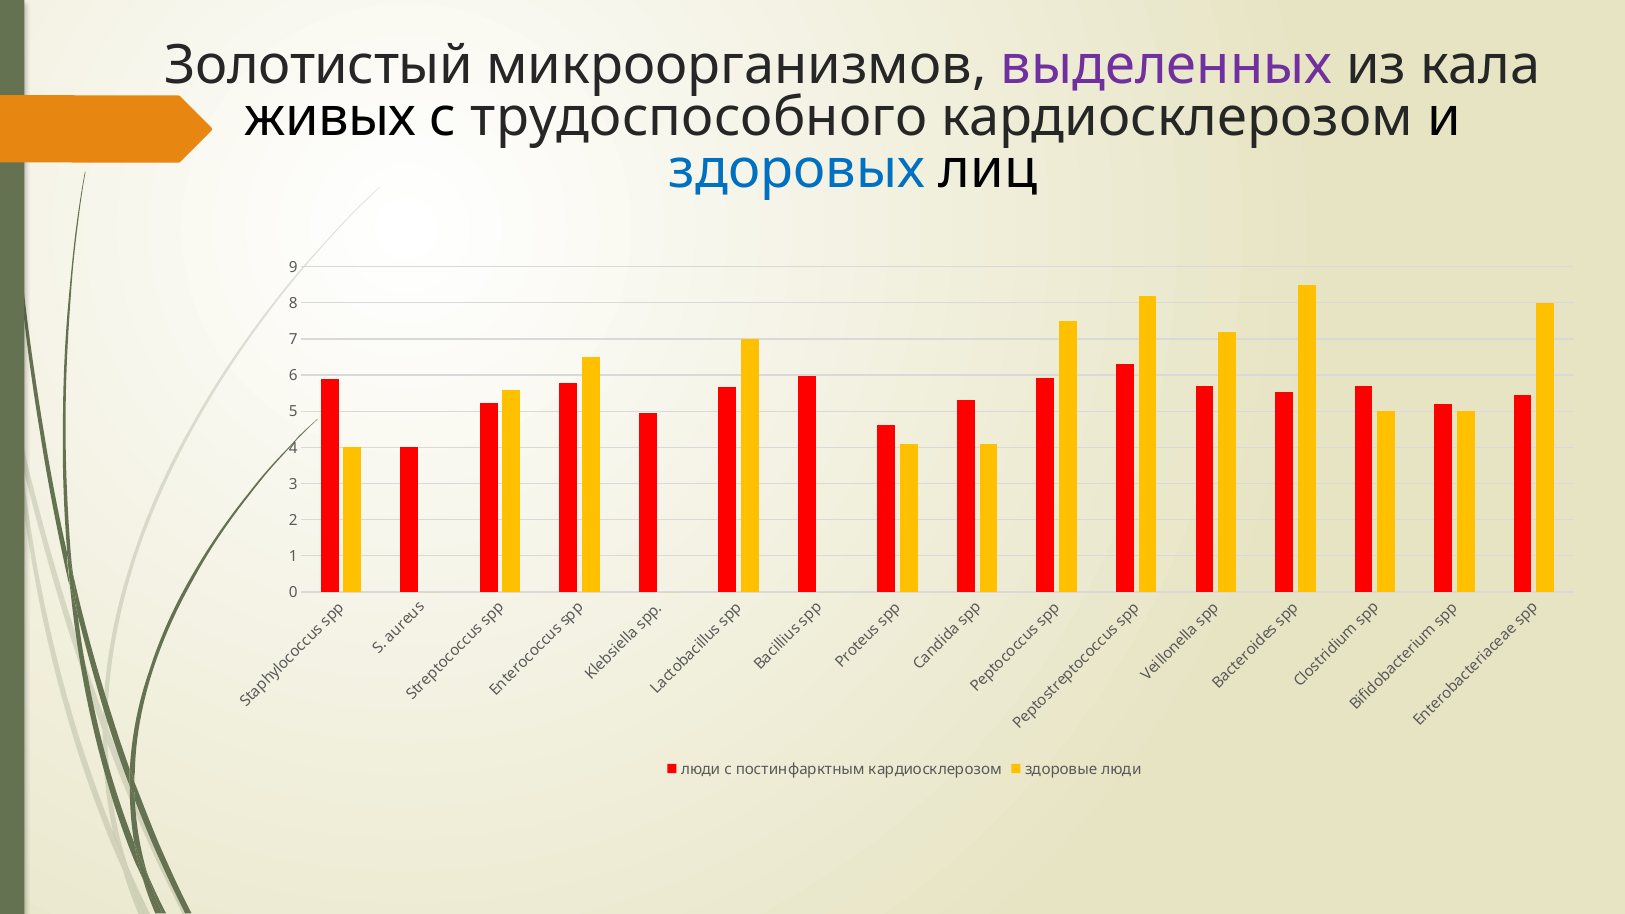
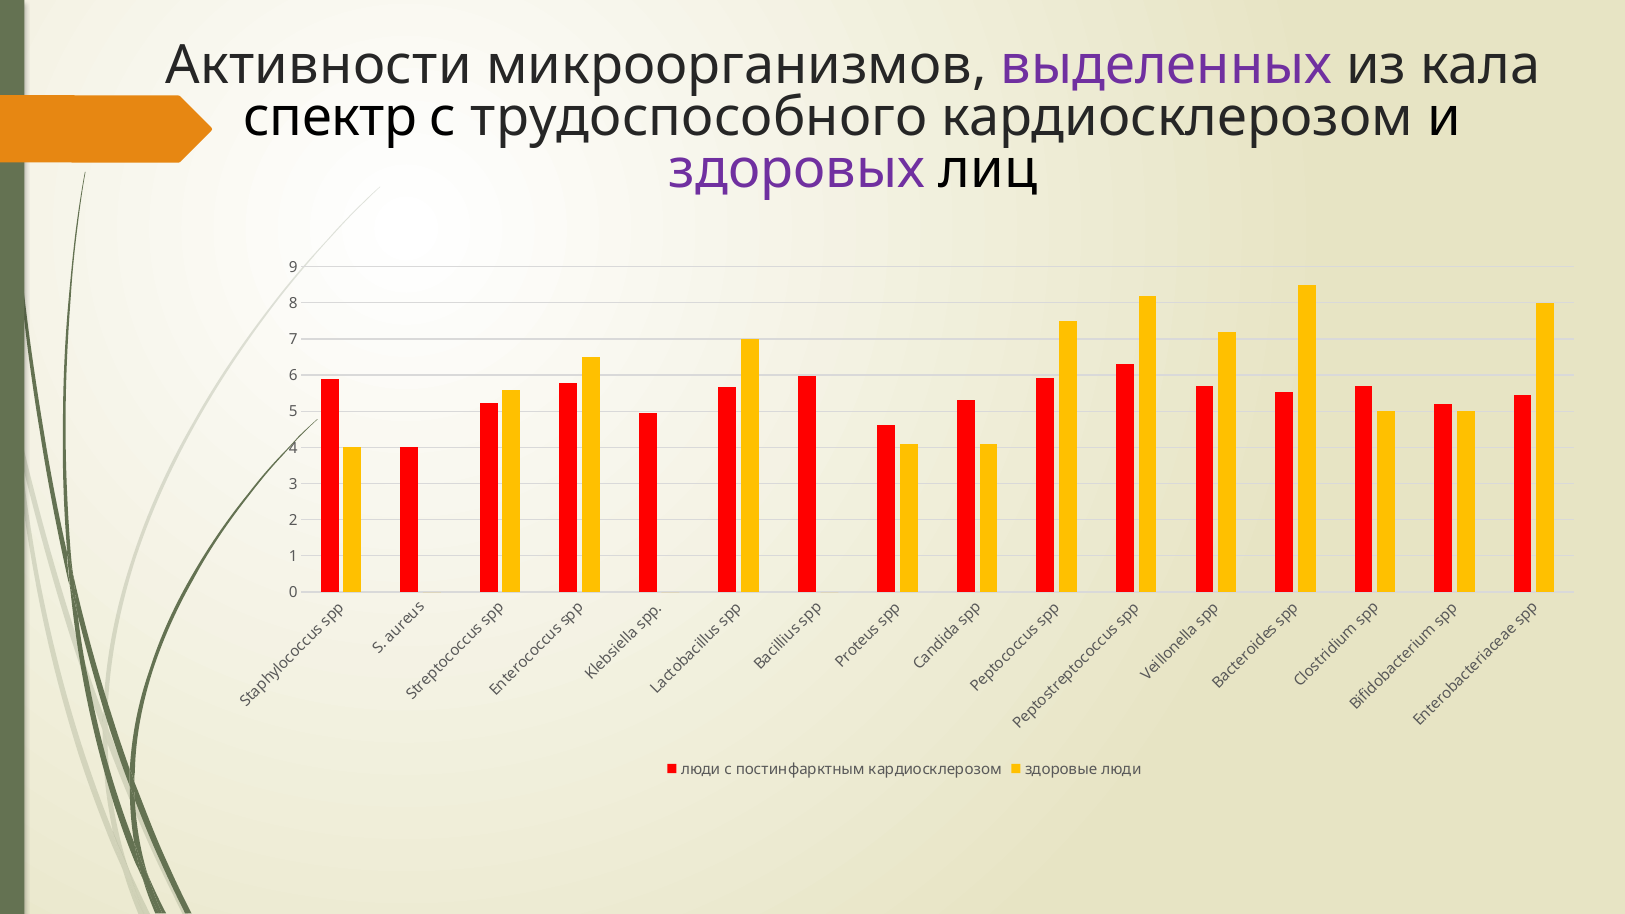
Золотистый: Золотистый -> Активности
живых: живых -> спектр
здоровых colour: blue -> purple
